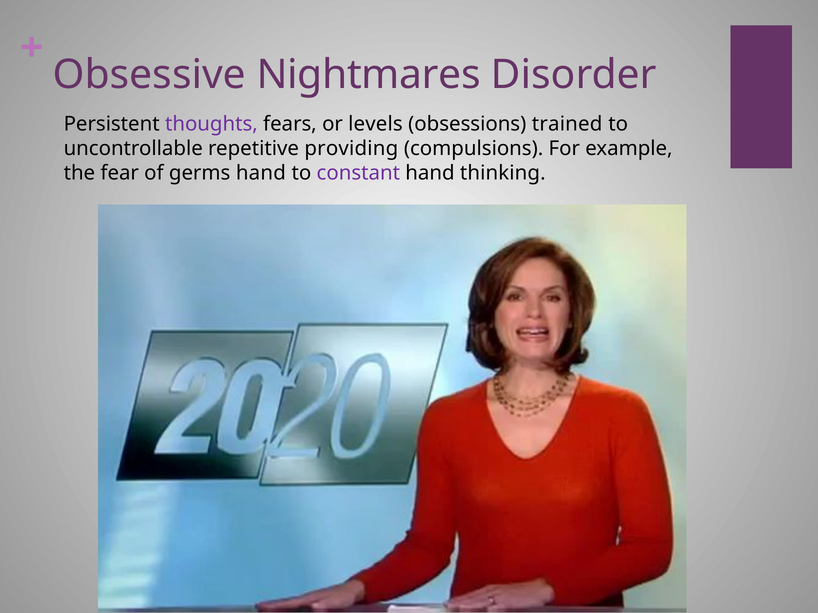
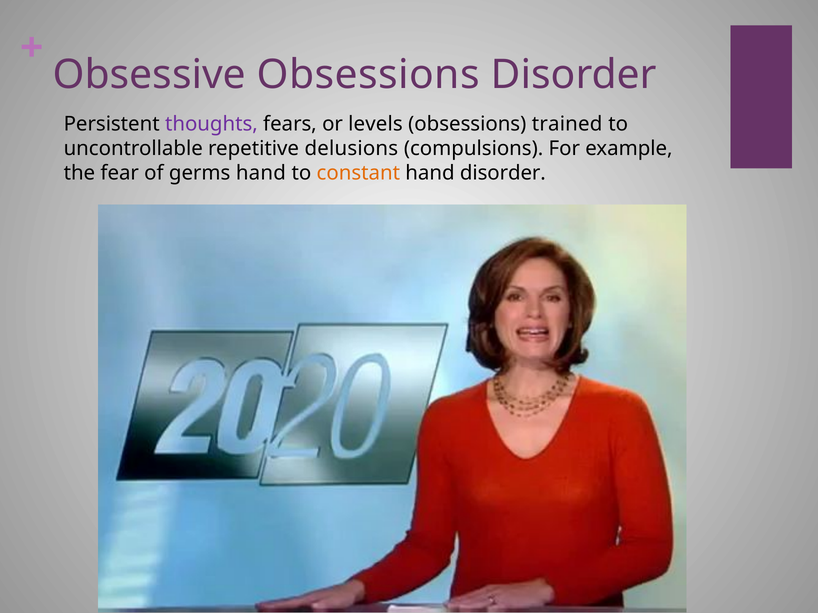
Obsessive Nightmares: Nightmares -> Obsessions
providing: providing -> delusions
constant colour: purple -> orange
hand thinking: thinking -> disorder
